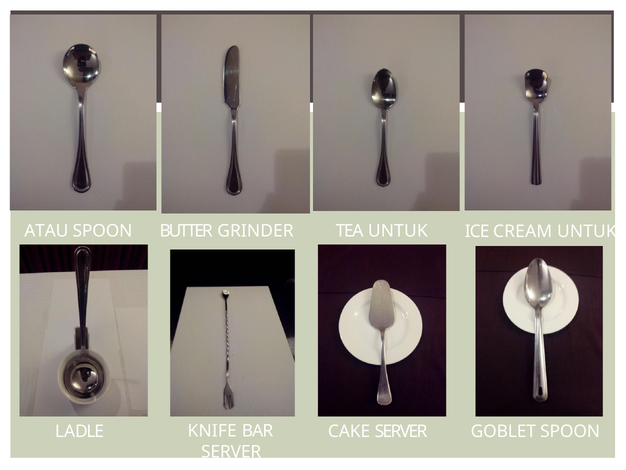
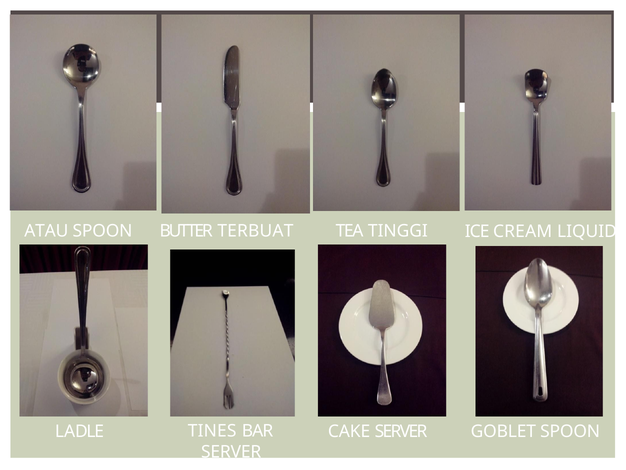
GRINDER: GRINDER -> TERBUAT
TEA UNTUK: UNTUK -> TINGGI
CREAM UNTUK: UNTUK -> LIQUID
KNIFE: KNIFE -> TINES
